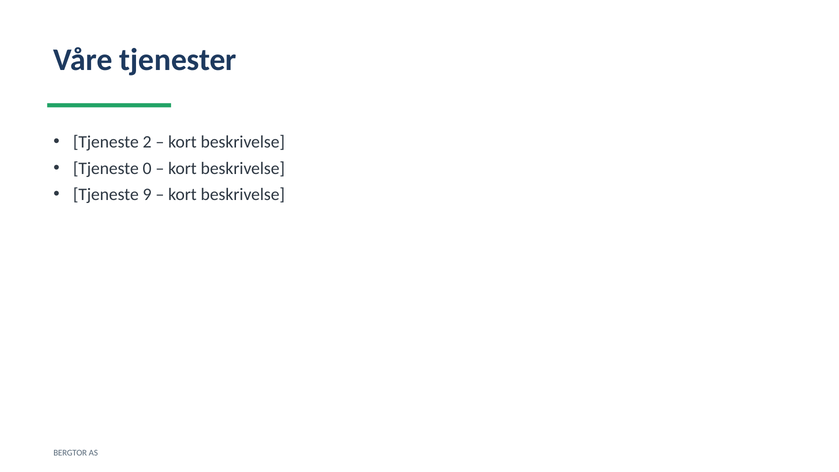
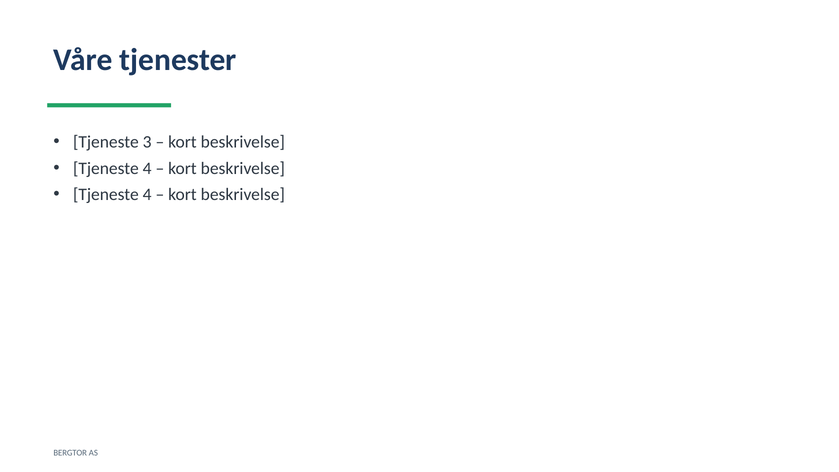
2: 2 -> 3
0 at (147, 168): 0 -> 4
9 at (147, 195): 9 -> 4
